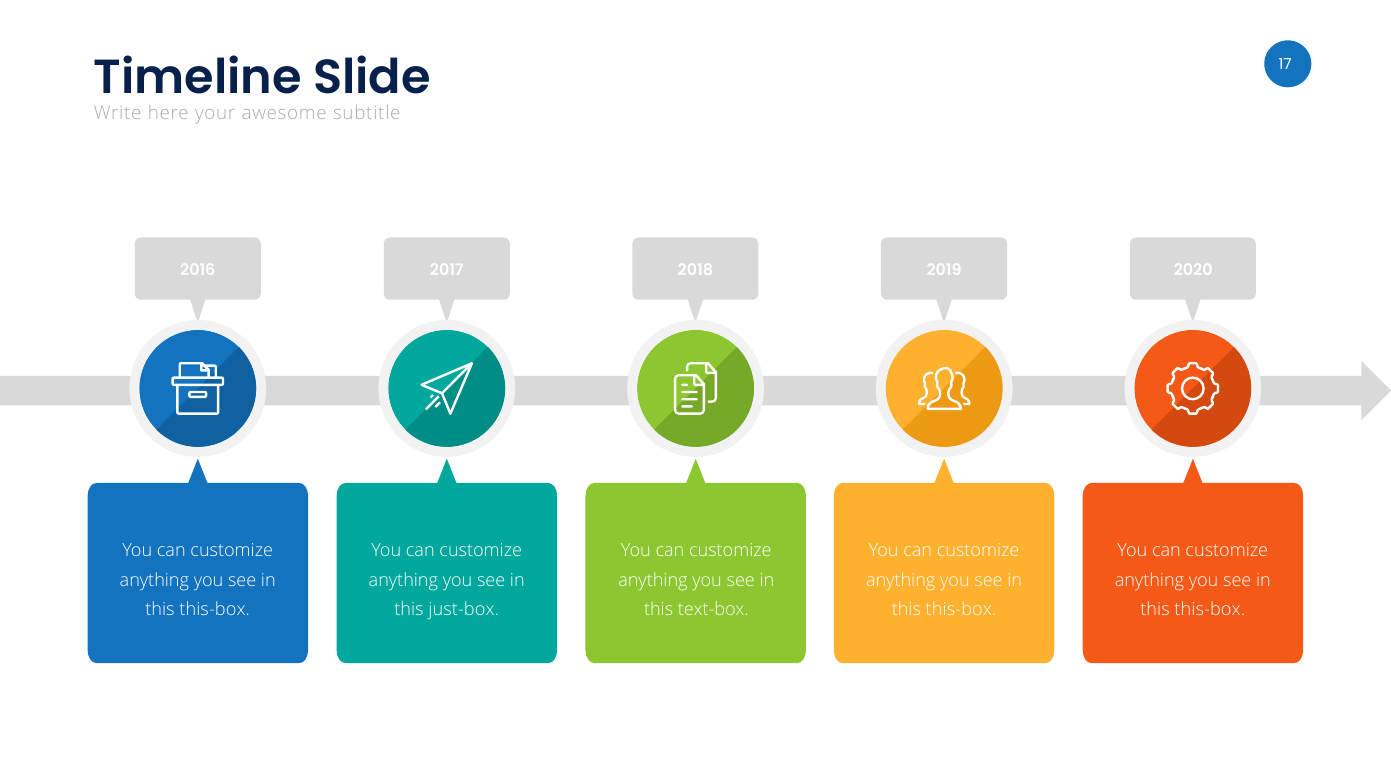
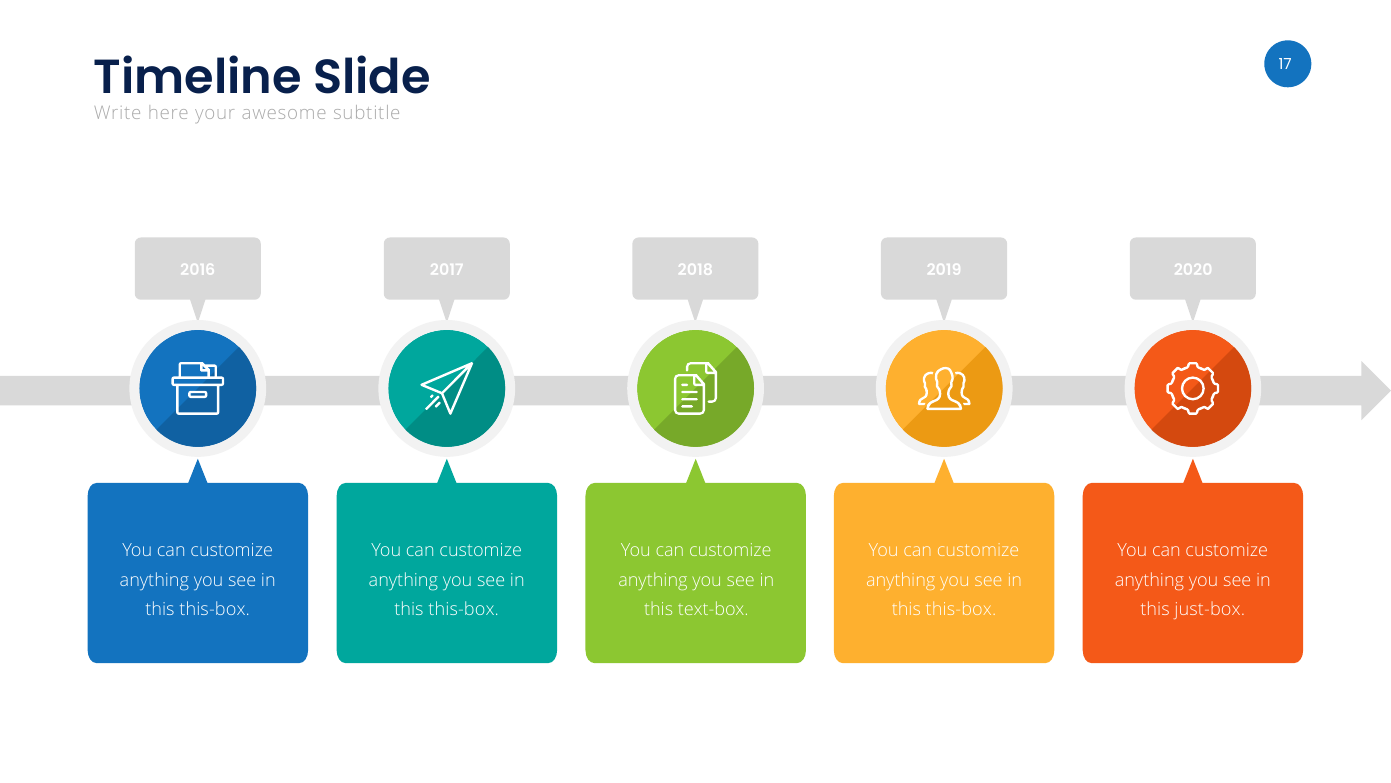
just-box at (464, 609): just-box -> this-box
this-box at (1210, 609): this-box -> just-box
